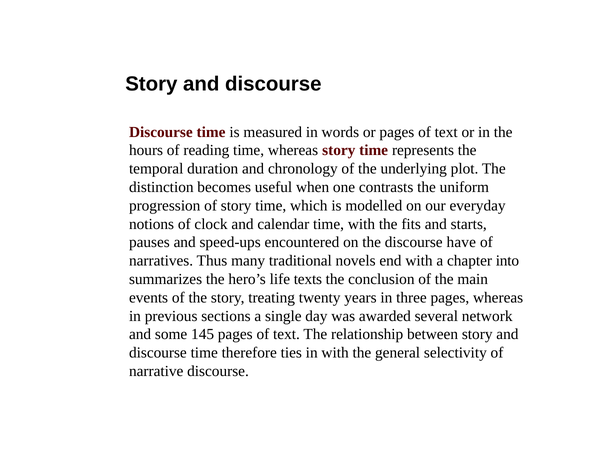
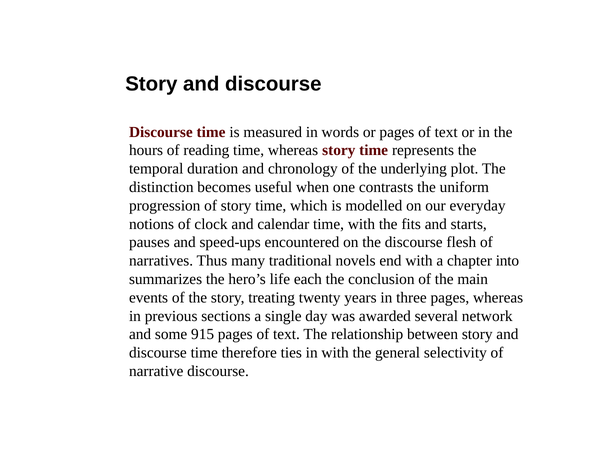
have: have -> flesh
texts: texts -> each
145: 145 -> 915
